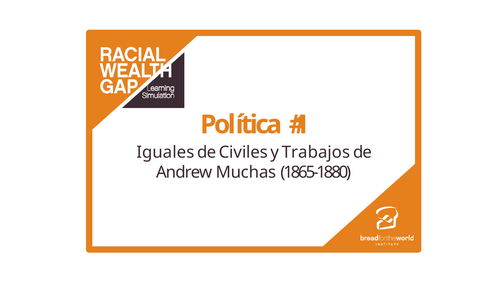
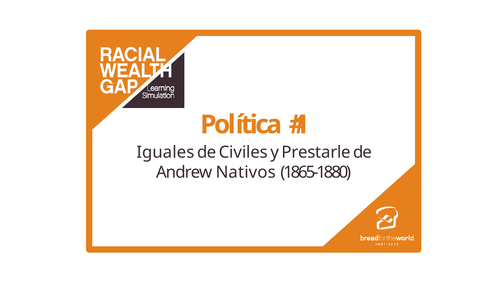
Trabajos: Trabajos -> Prestarle
Muchas: Muchas -> Nativos
